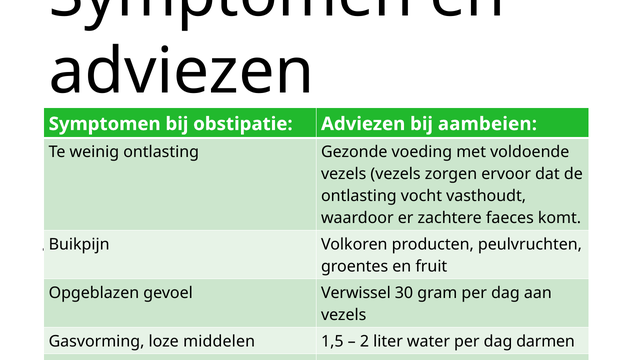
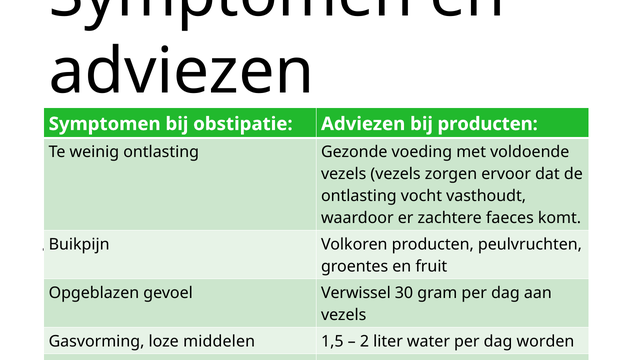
bij aambeien: aambeien -> producten
darmen: darmen -> worden
